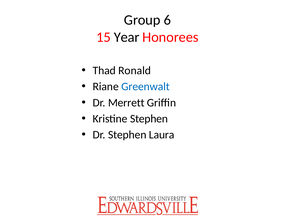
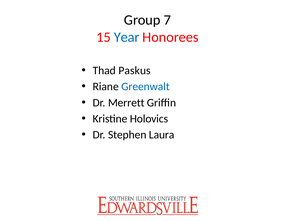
6: 6 -> 7
Year colour: black -> blue
Ronald: Ronald -> Paskus
Kristine Stephen: Stephen -> Holovics
